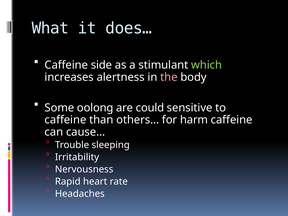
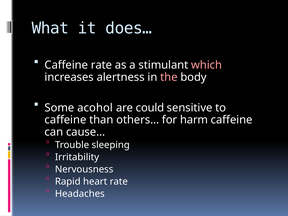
Caffeine side: side -> rate
which colour: light green -> pink
oolong: oolong -> acohol
